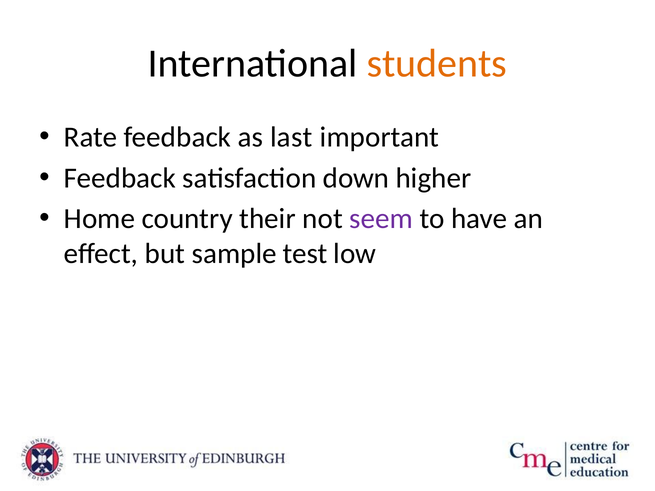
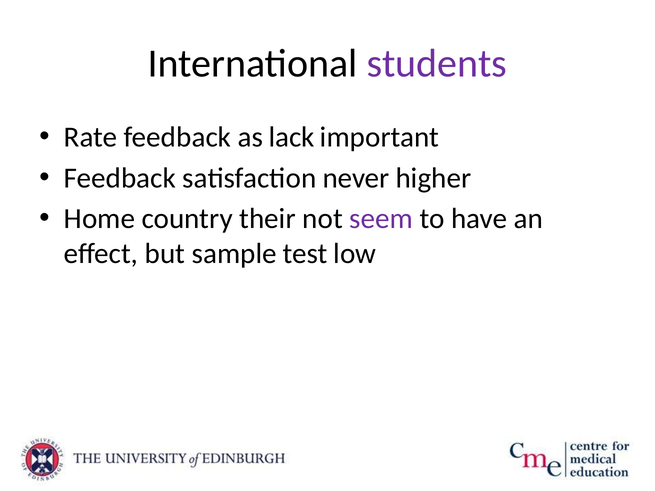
students colour: orange -> purple
last: last -> lack
down: down -> never
